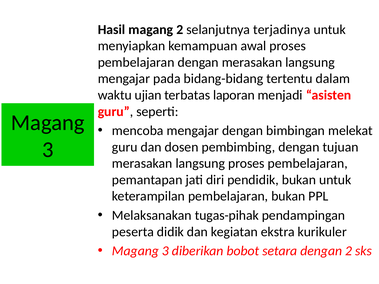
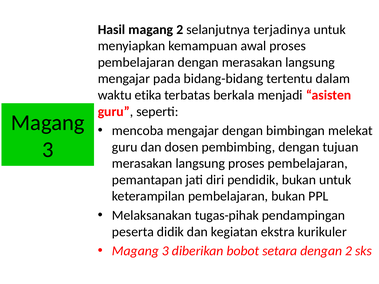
ujian: ujian -> etika
laporan: laporan -> berkala
